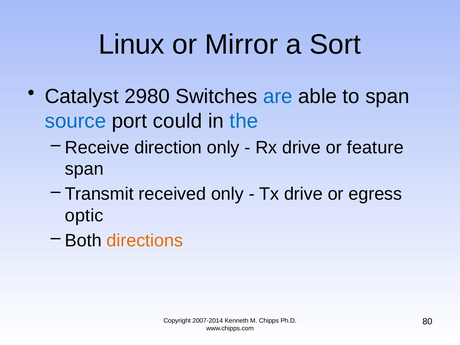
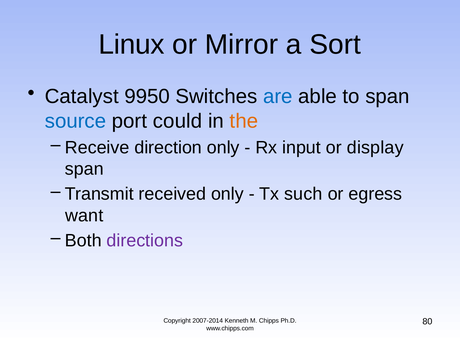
2980: 2980 -> 9950
the colour: blue -> orange
Rx drive: drive -> input
feature: feature -> display
Tx drive: drive -> such
optic: optic -> want
directions colour: orange -> purple
